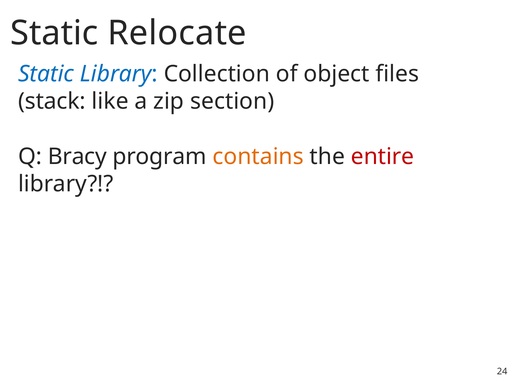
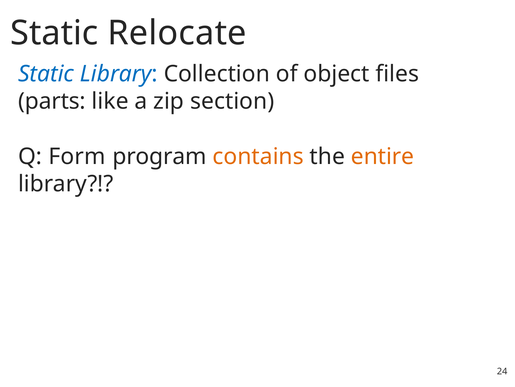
stack: stack -> parts
Bracy: Bracy -> Form
entire colour: red -> orange
